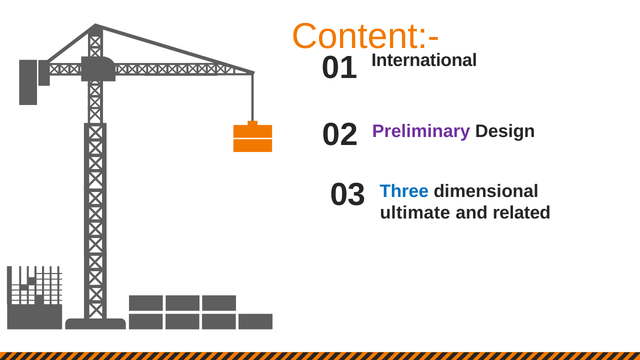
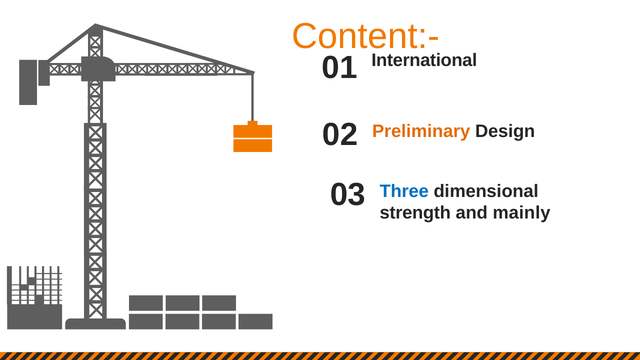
Preliminary colour: purple -> orange
ultimate: ultimate -> strength
related: related -> mainly
